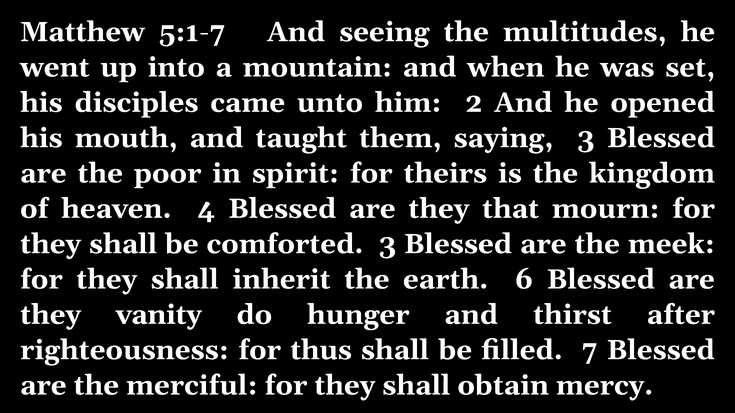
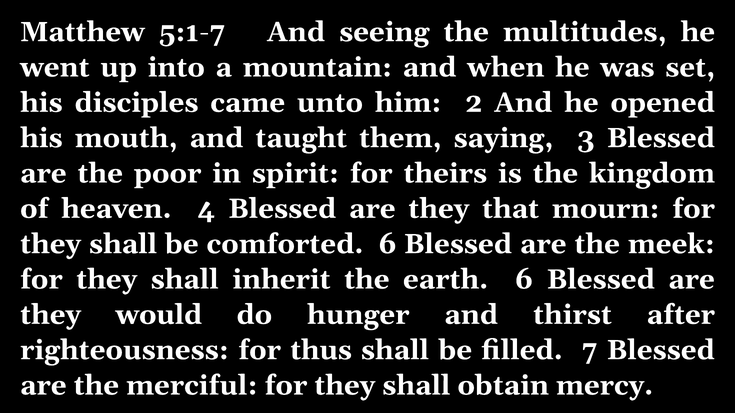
comforted 3: 3 -> 6
vanity: vanity -> would
